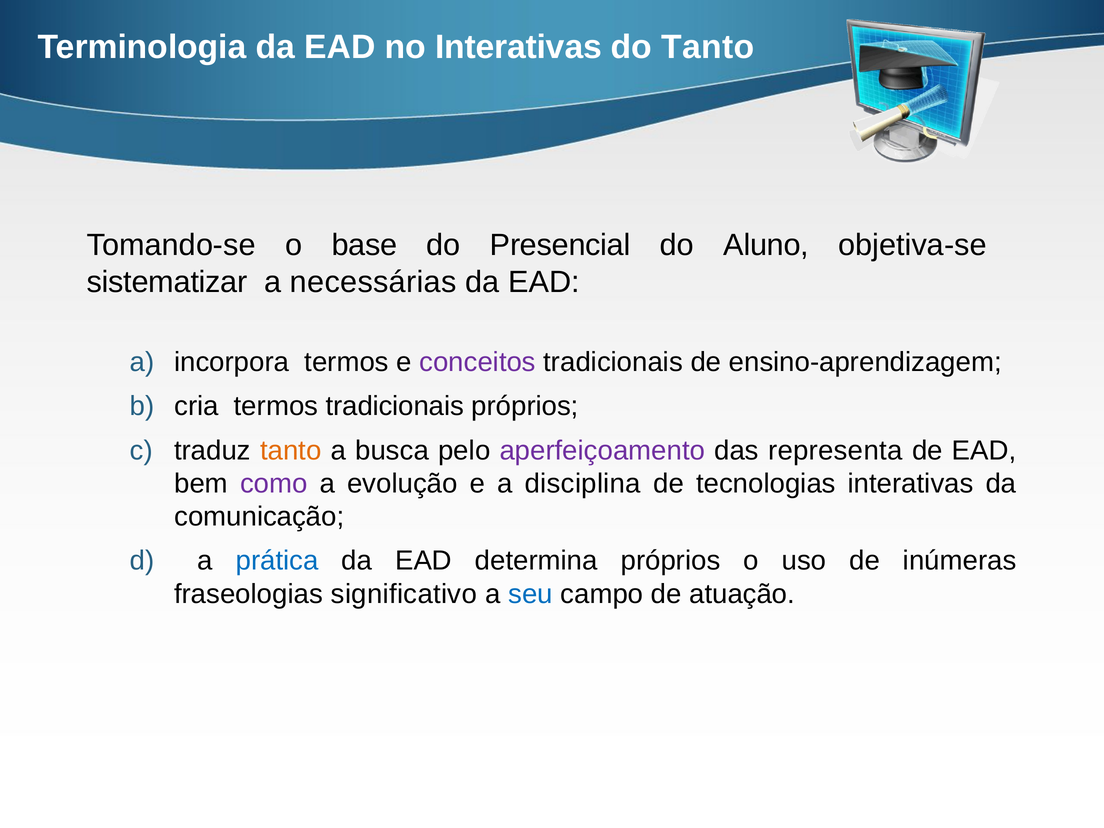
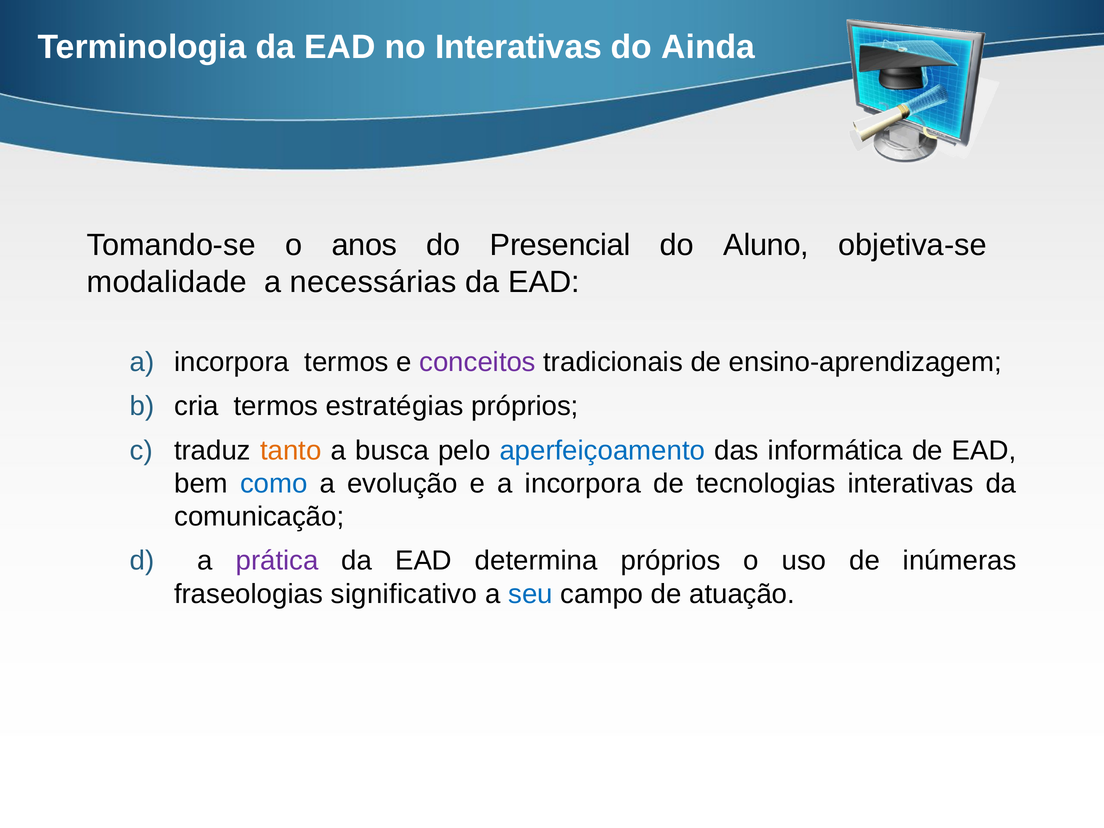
do Tanto: Tanto -> Ainda
base: base -> anos
sistematizar: sistematizar -> modalidade
termos tradicionais: tradicionais -> estratégias
aperfeiçoamento colour: purple -> blue
representa: representa -> informática
como colour: purple -> blue
e a disciplina: disciplina -> incorpora
prática colour: blue -> purple
